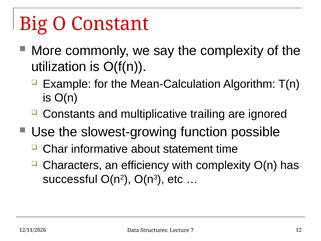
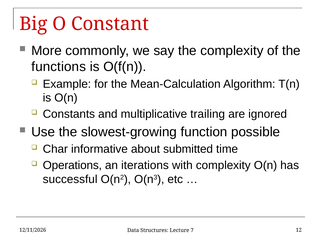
utilization: utilization -> functions
statement: statement -> submitted
Characters: Characters -> Operations
efficiency: efficiency -> iterations
